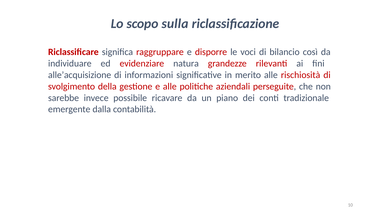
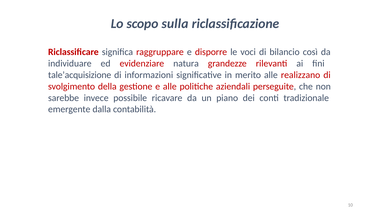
alle’acquisizione: alle’acquisizione -> tale’acquisizione
rischiosità: rischiosità -> realizzano
